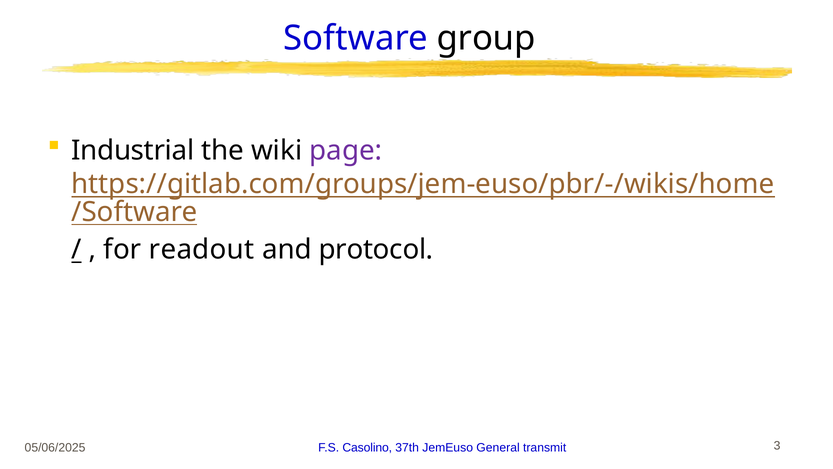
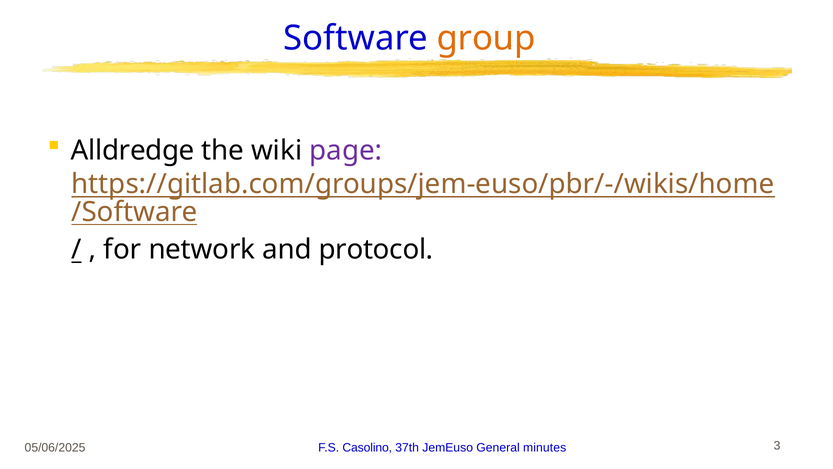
group colour: black -> orange
Industrial: Industrial -> Alldredge
readout: readout -> network
transmit: transmit -> minutes
